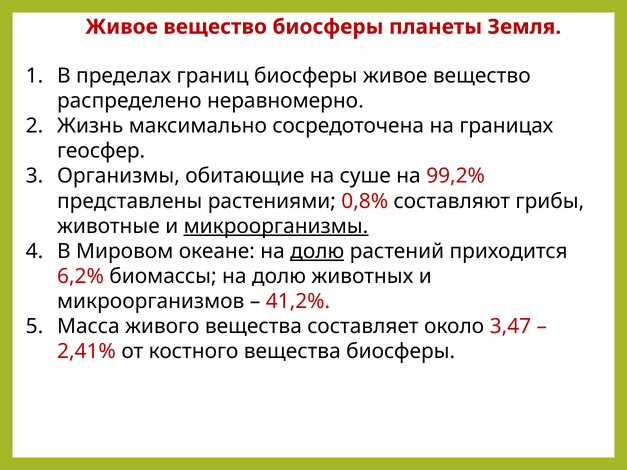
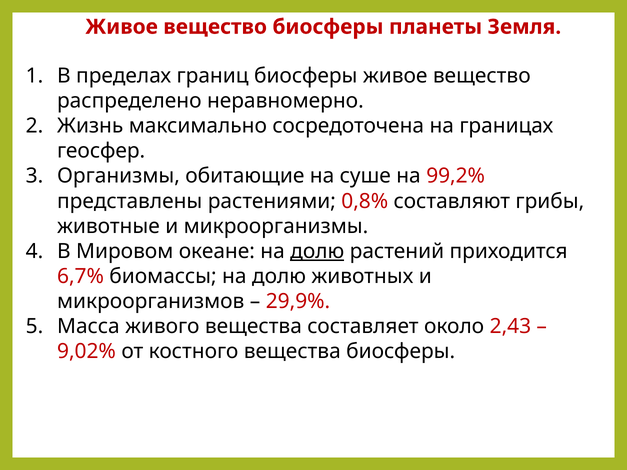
микроорганизмы underline: present -> none
6,2%: 6,2% -> 6,7%
41,2%: 41,2% -> 29,9%
3,47: 3,47 -> 2,43
2,41%: 2,41% -> 9,02%
